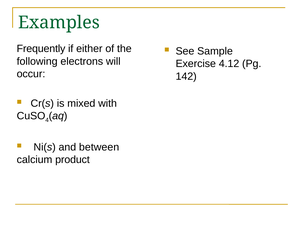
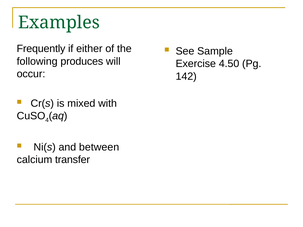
electrons: electrons -> produces
4.12: 4.12 -> 4.50
product: product -> transfer
